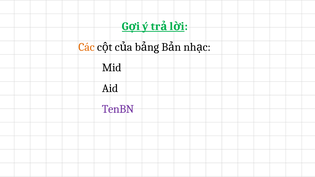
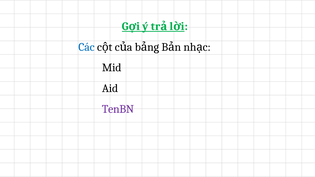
Các colour: orange -> blue
